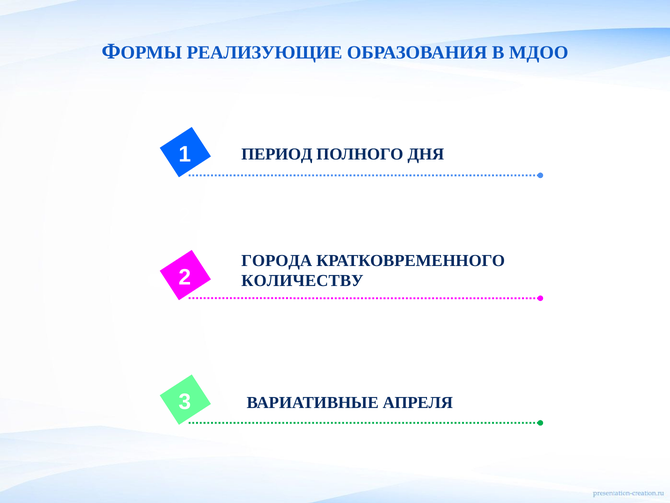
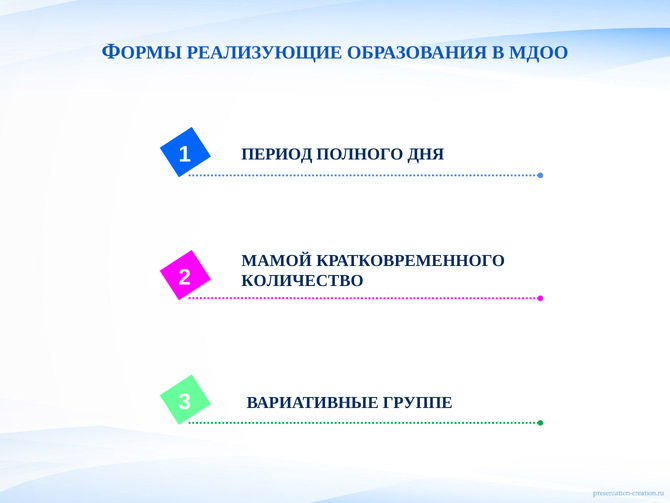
ГОРОДА: ГОРОДА -> МАМОЙ
КОЛИЧЕСТВУ: КОЛИЧЕСТВУ -> КОЛИЧЕСТВО
АПРЕЛЯ: АПРЕЛЯ -> ГРУППЕ
